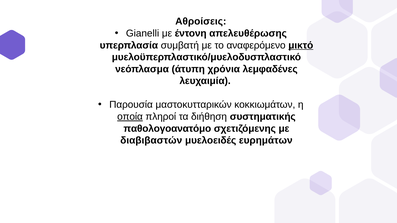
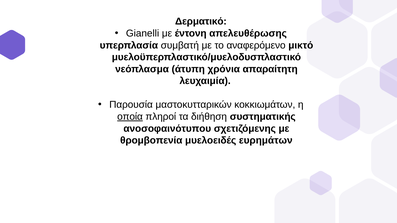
Αθροίσεις: Αθροίσεις -> Δερματικό
μικτό underline: present -> none
λεμφαδένες: λεμφαδένες -> απαραίτητη
παθολογοανατόμο: παθολογοανατόμο -> ανοσοφαινότυπου
διαβιβαστών: διαβιβαστών -> θρομβοπενία
